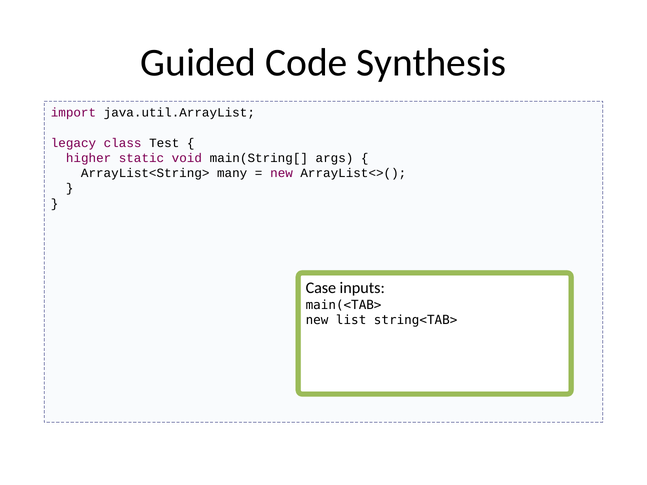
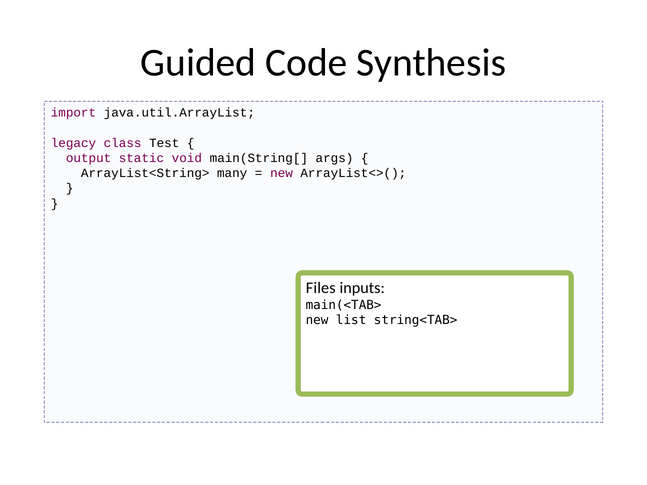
higher: higher -> output
Case: Case -> Files
